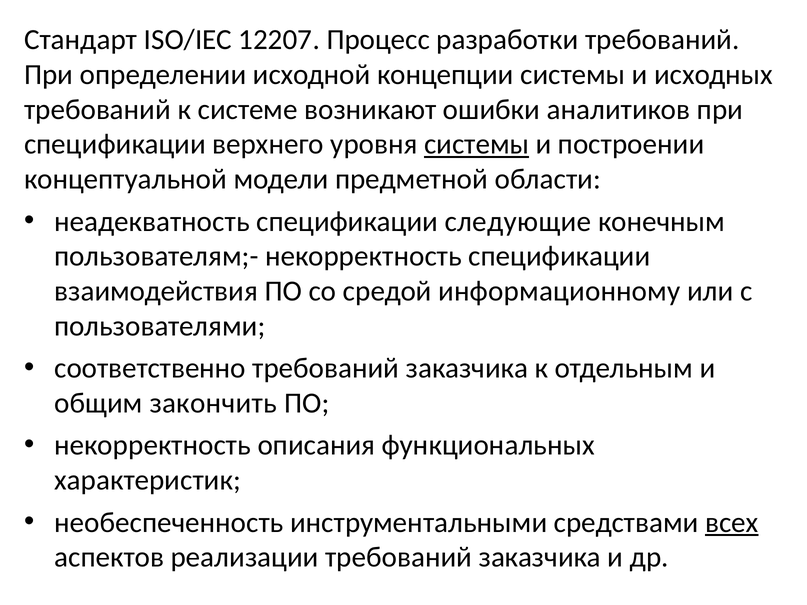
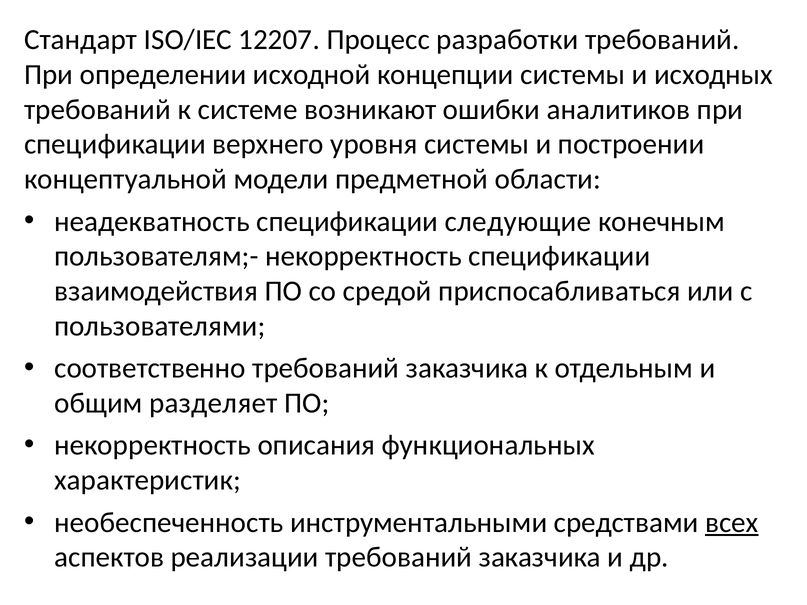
системы at (477, 144) underline: present -> none
информационному: информационному -> приспосабливаться
закончить: закончить -> разделяет
